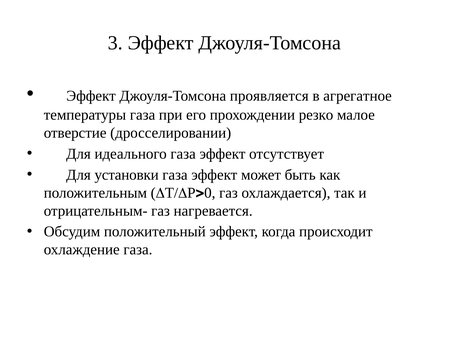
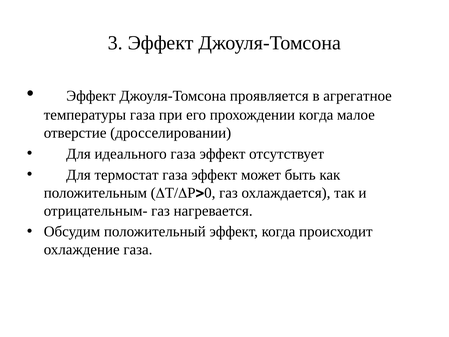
прохождении резко: резко -> когда
установки: установки -> термостат
